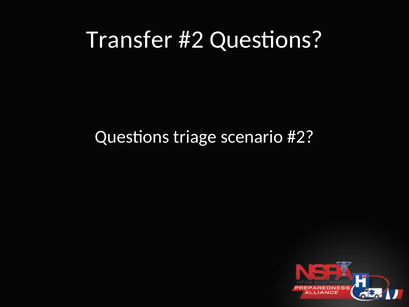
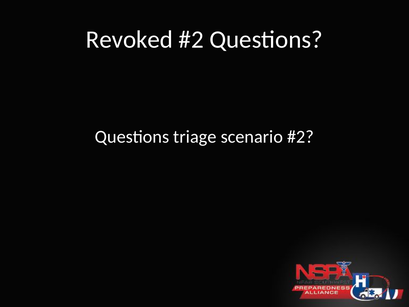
Transfer: Transfer -> Revoked
